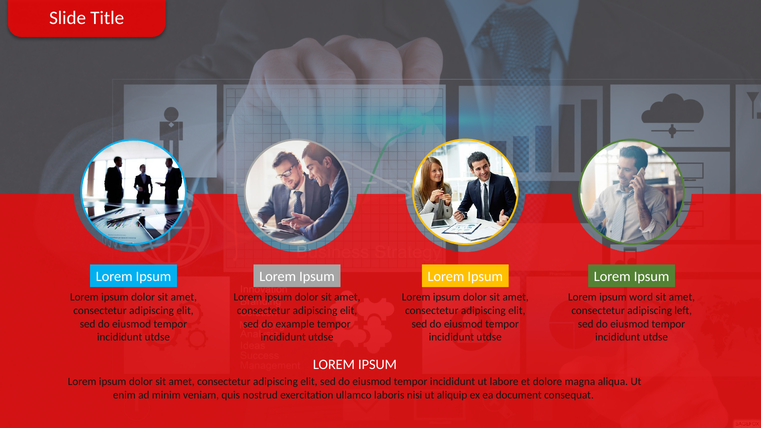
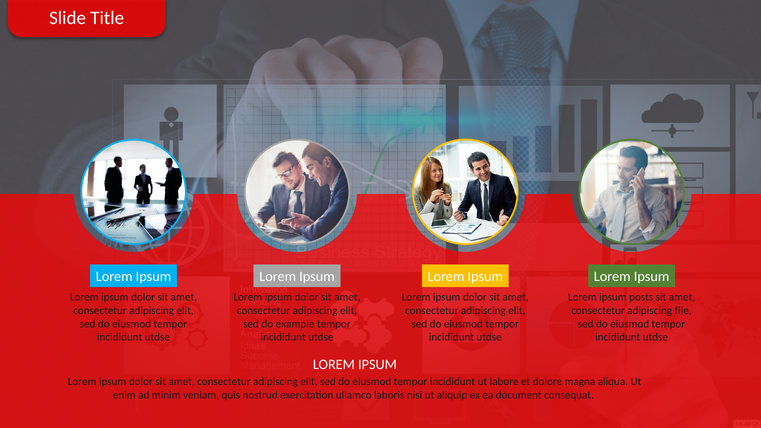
word: word -> posts
left: left -> file
